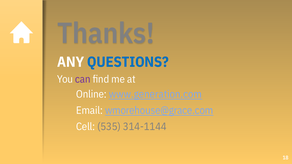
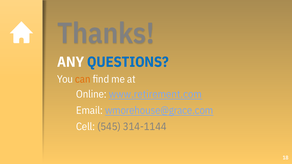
can colour: purple -> orange
www.generation.com: www.generation.com -> www.retirement.com
535: 535 -> 545
